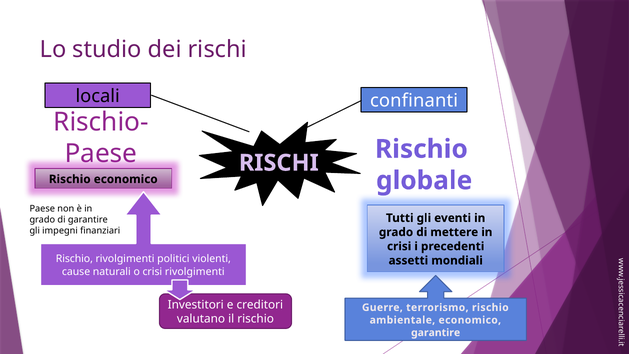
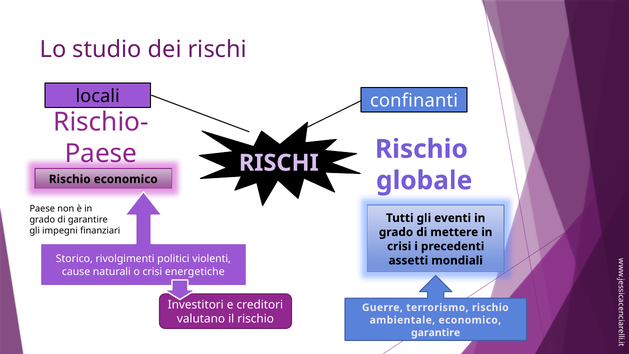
Rischio at (74, 259): Rischio -> Storico
crisi rivolgimenti: rivolgimenti -> energetiche
